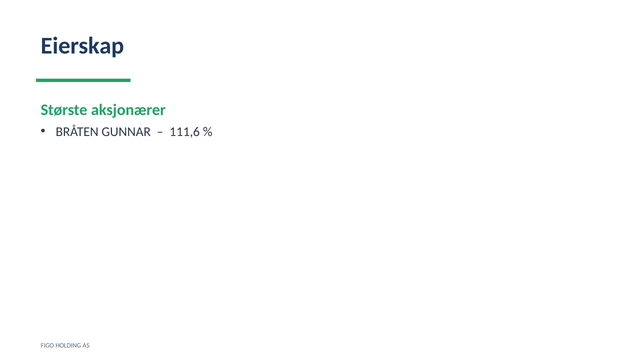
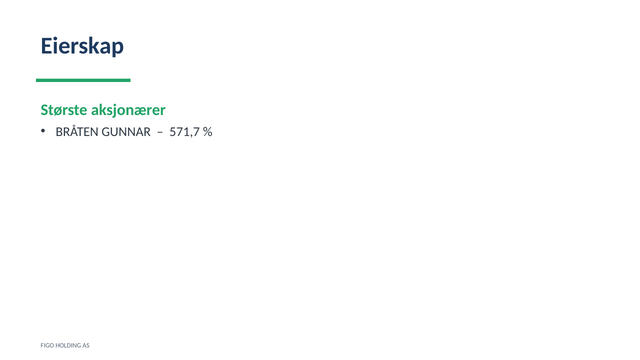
111,6: 111,6 -> 571,7
